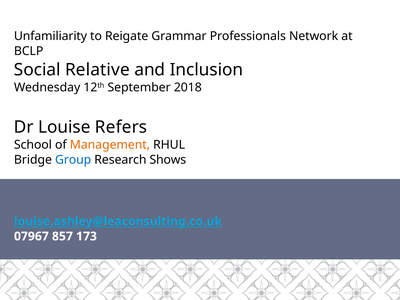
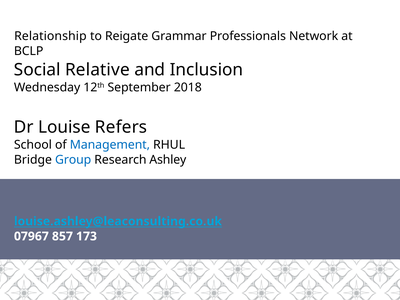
Unfamiliarity: Unfamiliarity -> Relationship
Management colour: orange -> blue
Shows: Shows -> Ashley
